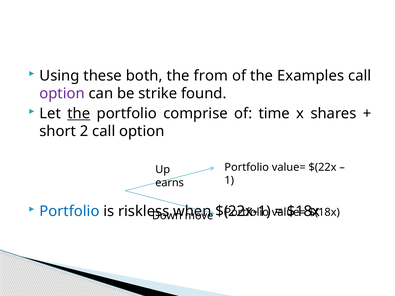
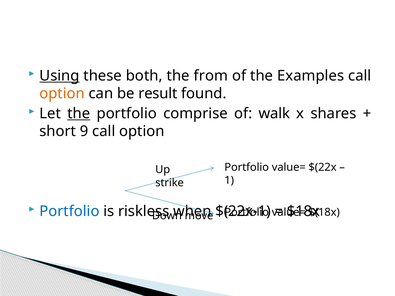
Using underline: none -> present
option at (62, 94) colour: purple -> orange
strike: strike -> result
time: time -> walk
2: 2 -> 9
earns: earns -> strike
